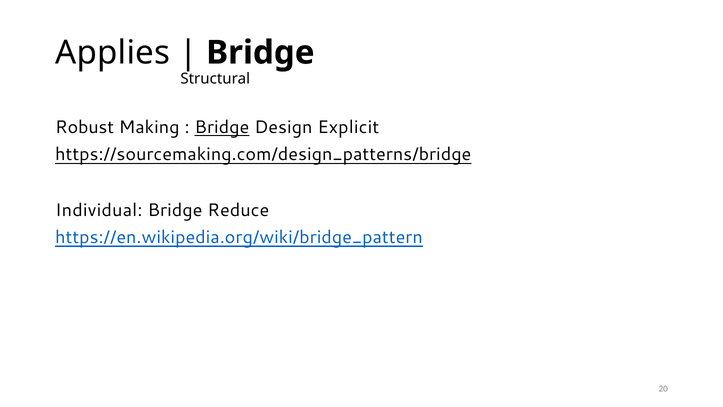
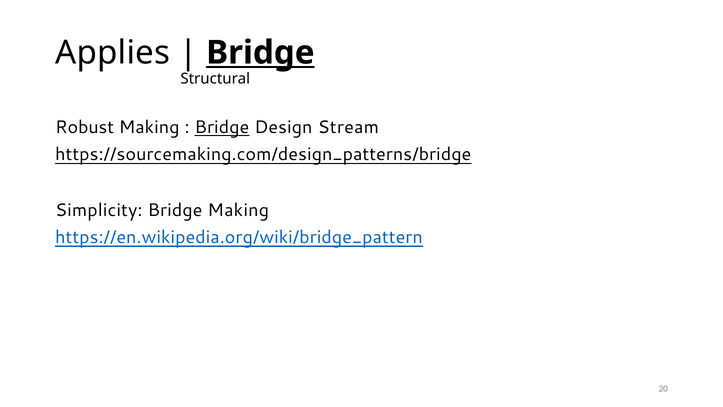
Bridge at (260, 53) underline: none -> present
Explicit: Explicit -> Stream
Individual: Individual -> Simplicity
Bridge Reduce: Reduce -> Making
